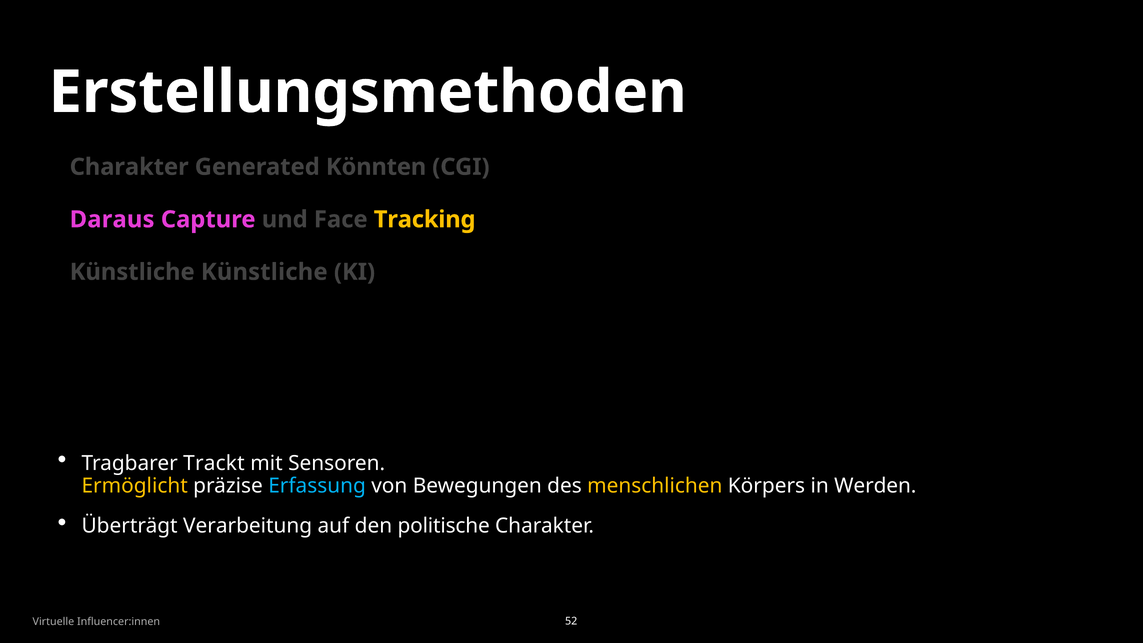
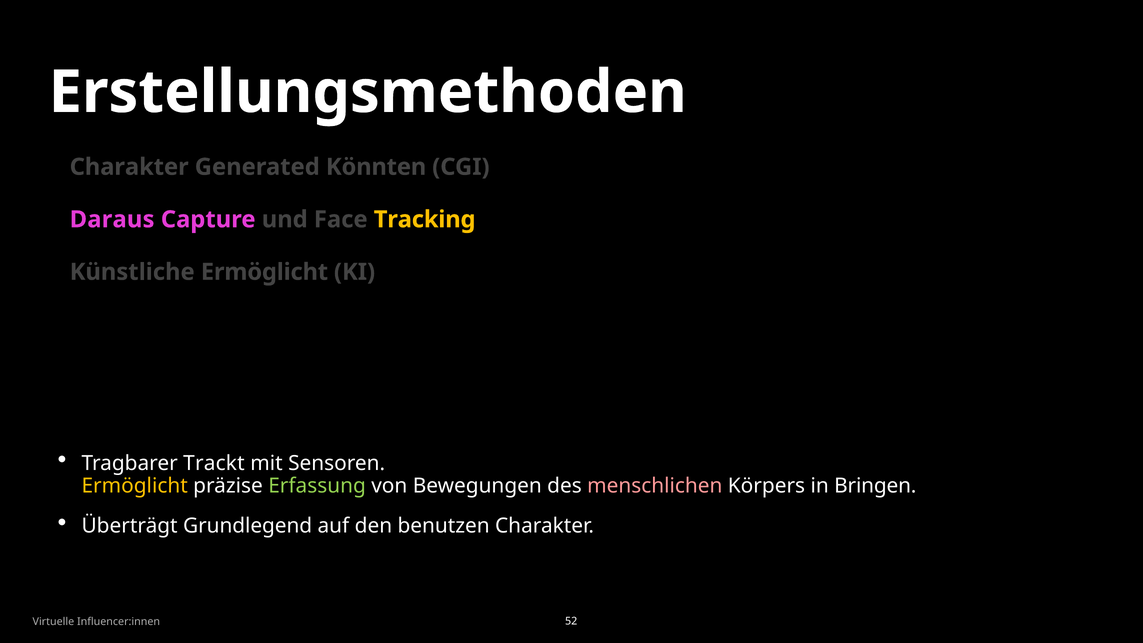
Künstliche Künstliche: Künstliche -> Ermöglicht
Erfassung colour: light blue -> light green
menschlichen colour: yellow -> pink
Werden: Werden -> Bringen
Verarbeitung: Verarbeitung -> Grundlegend
politische: politische -> benutzen
